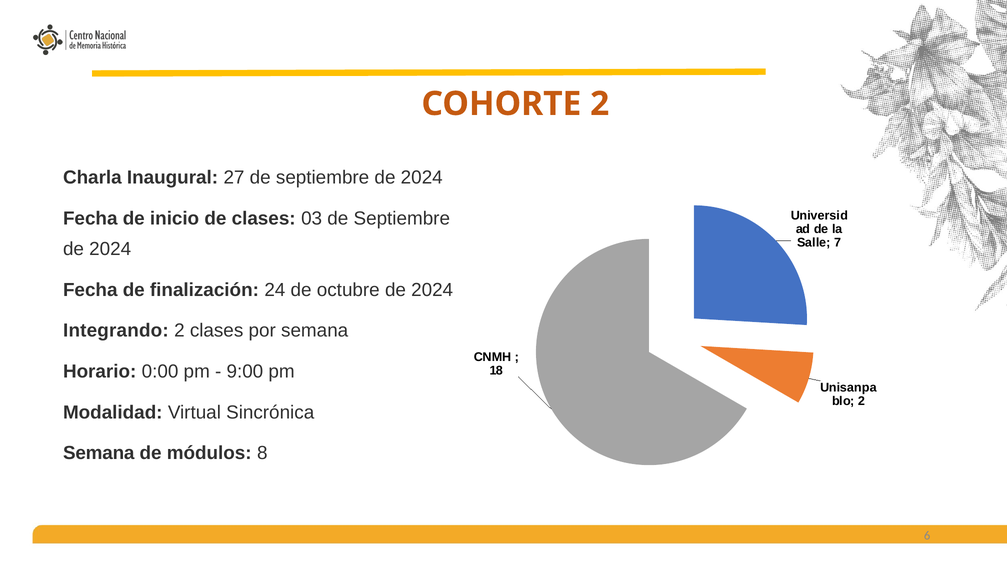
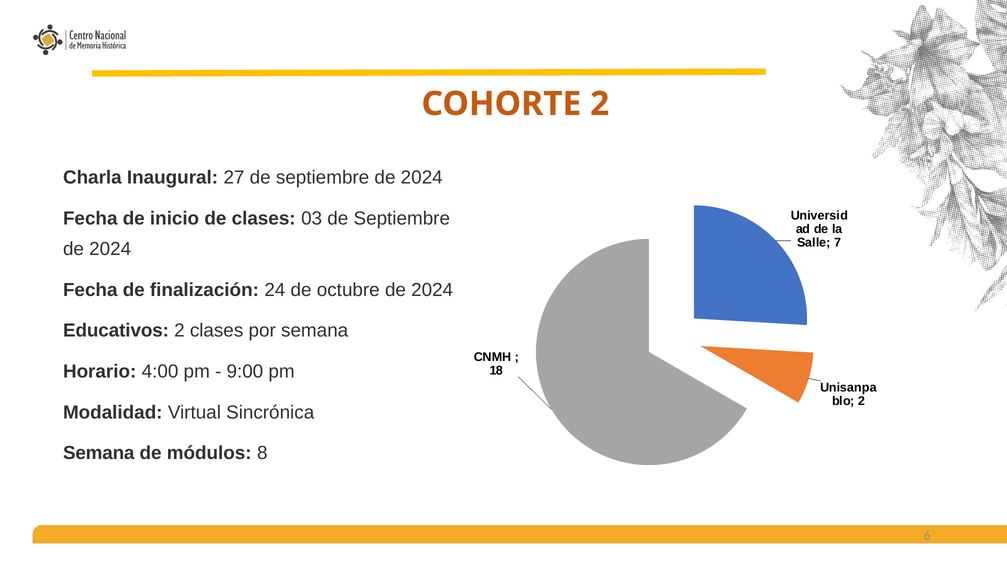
Integrando: Integrando -> Educativos
0:00: 0:00 -> 4:00
